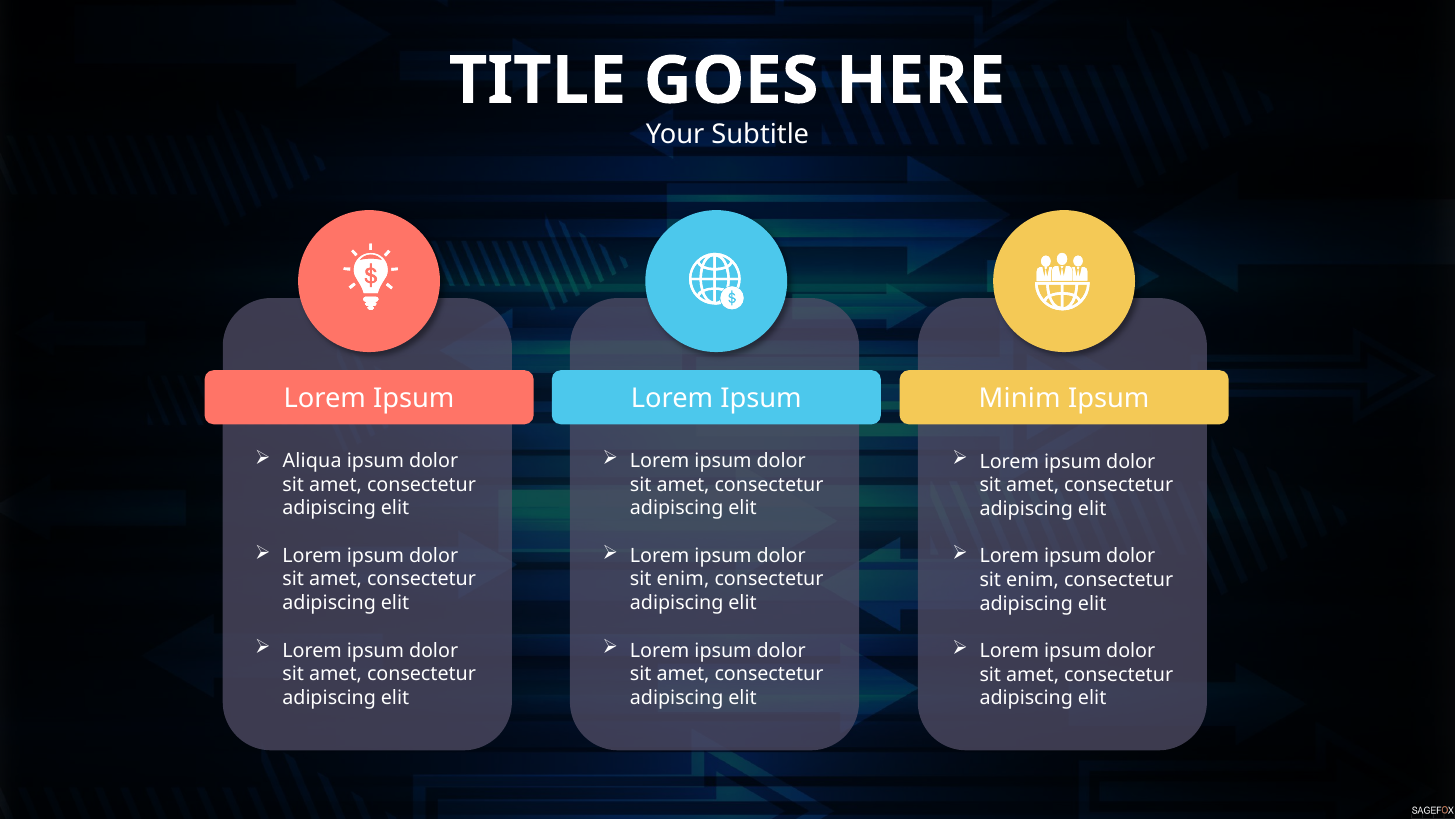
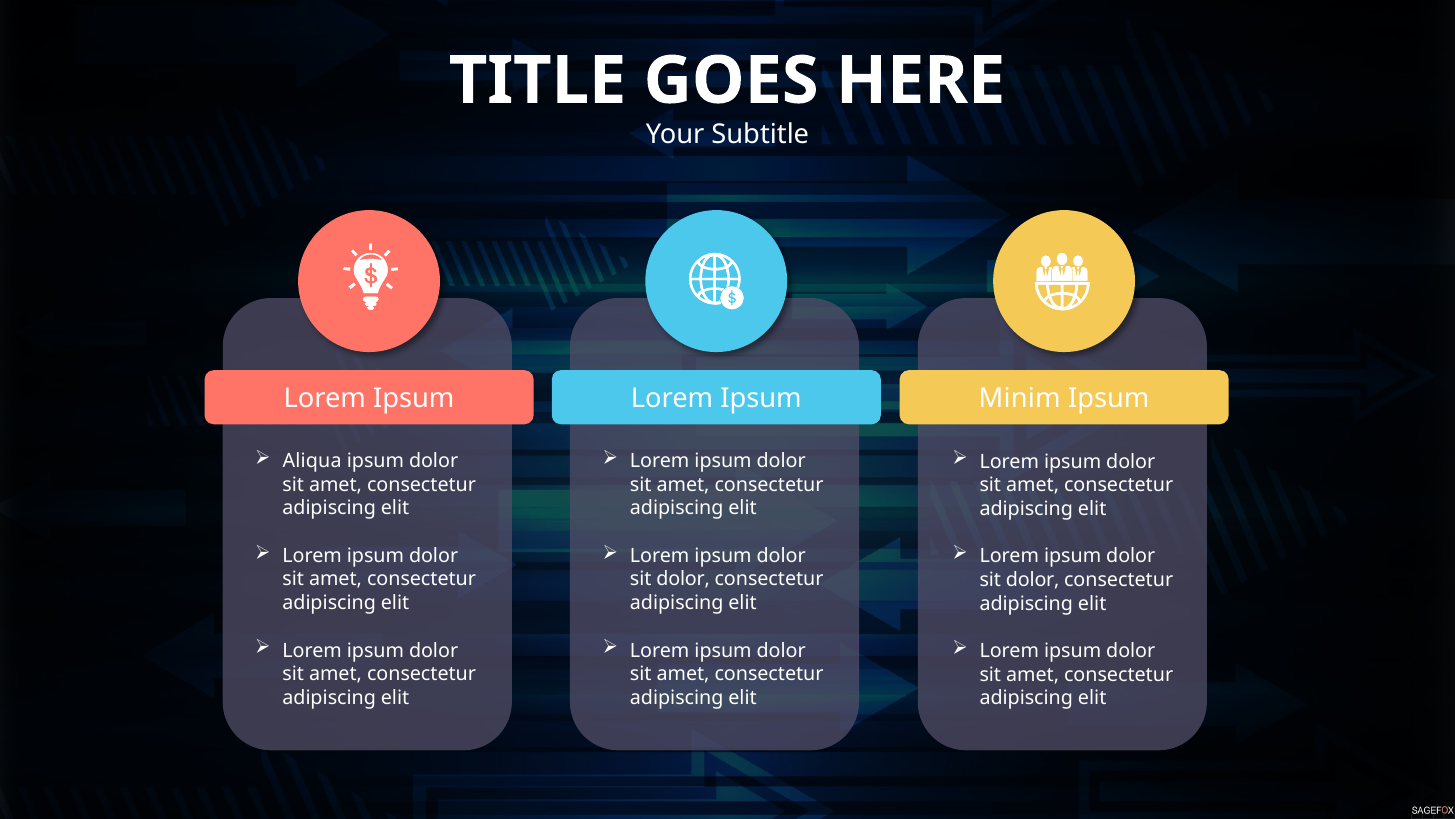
enim at (683, 579): enim -> dolor
enim at (1033, 580): enim -> dolor
